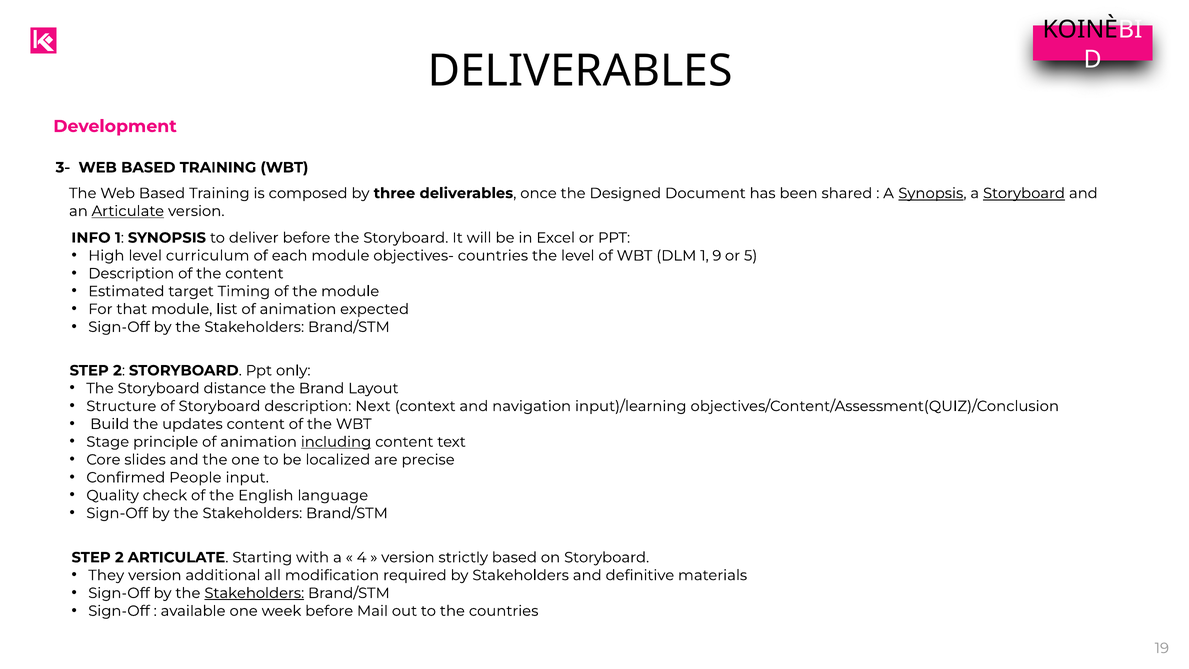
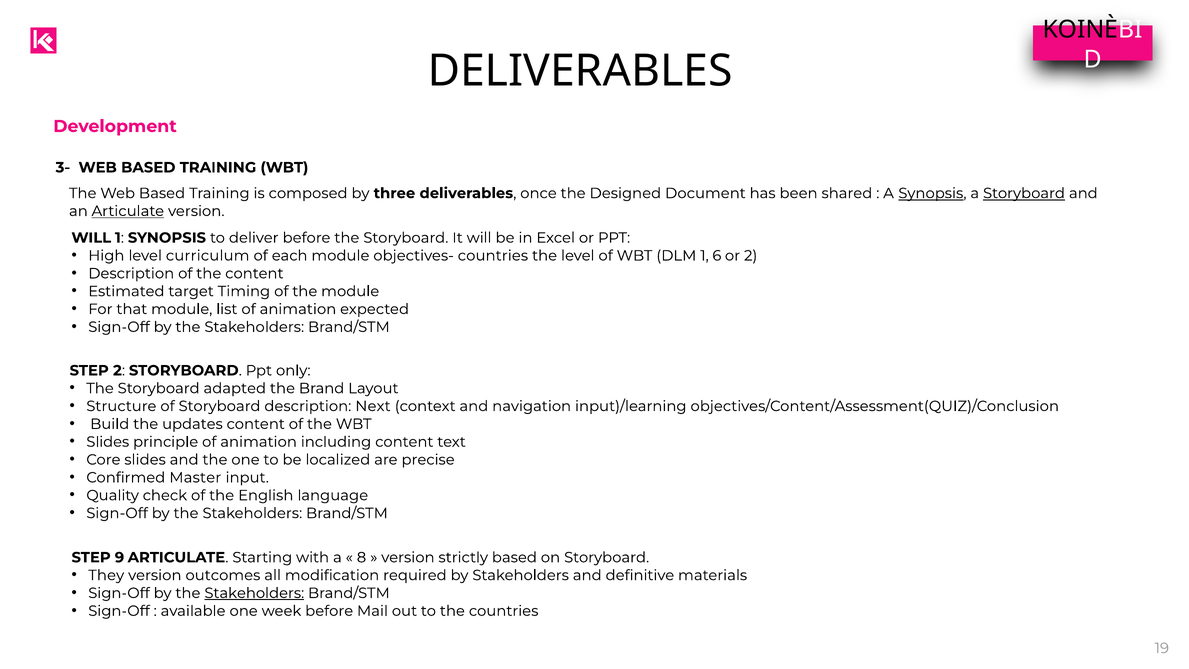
INFO at (91, 238): INFO -> WILL
9: 9 -> 6
or 5: 5 -> 2
distance: distance -> adapted
Stage at (108, 442): Stage -> Slides
including underline: present -> none
People: People -> Master
2 at (119, 557): 2 -> 9
4: 4 -> 8
additional: additional -> outcomes
